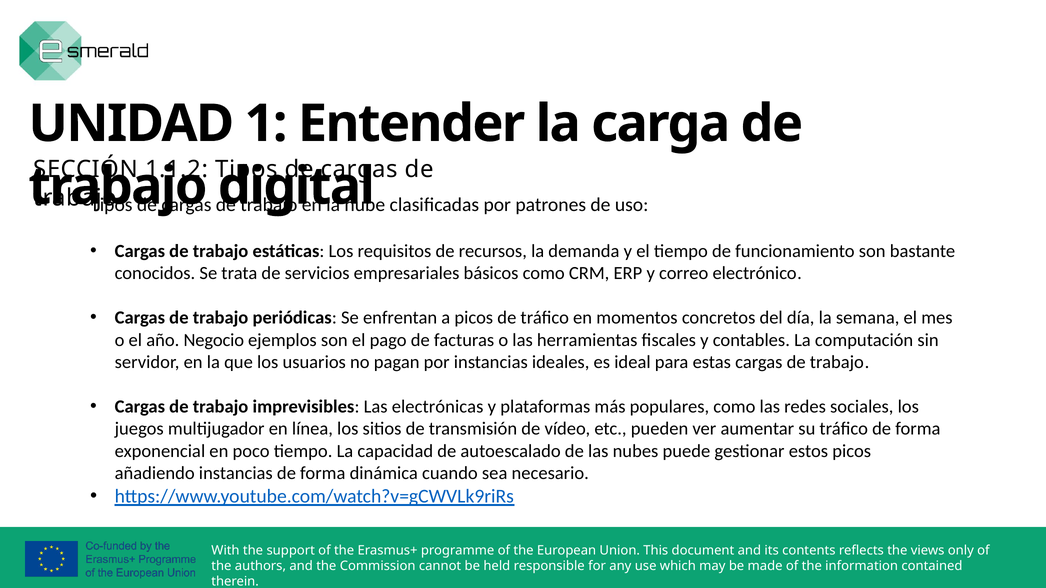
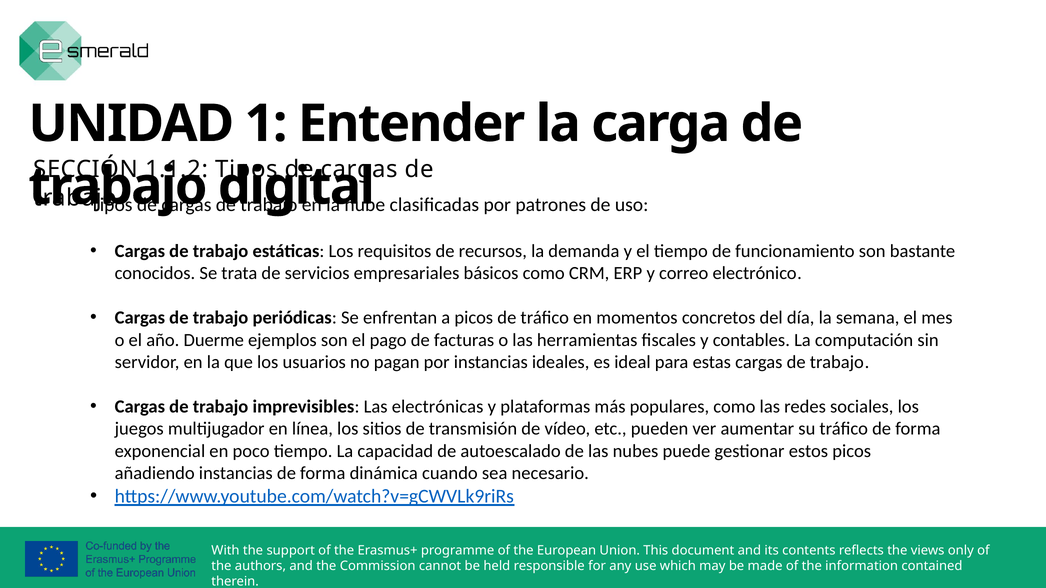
Negocio: Negocio -> Duerme
